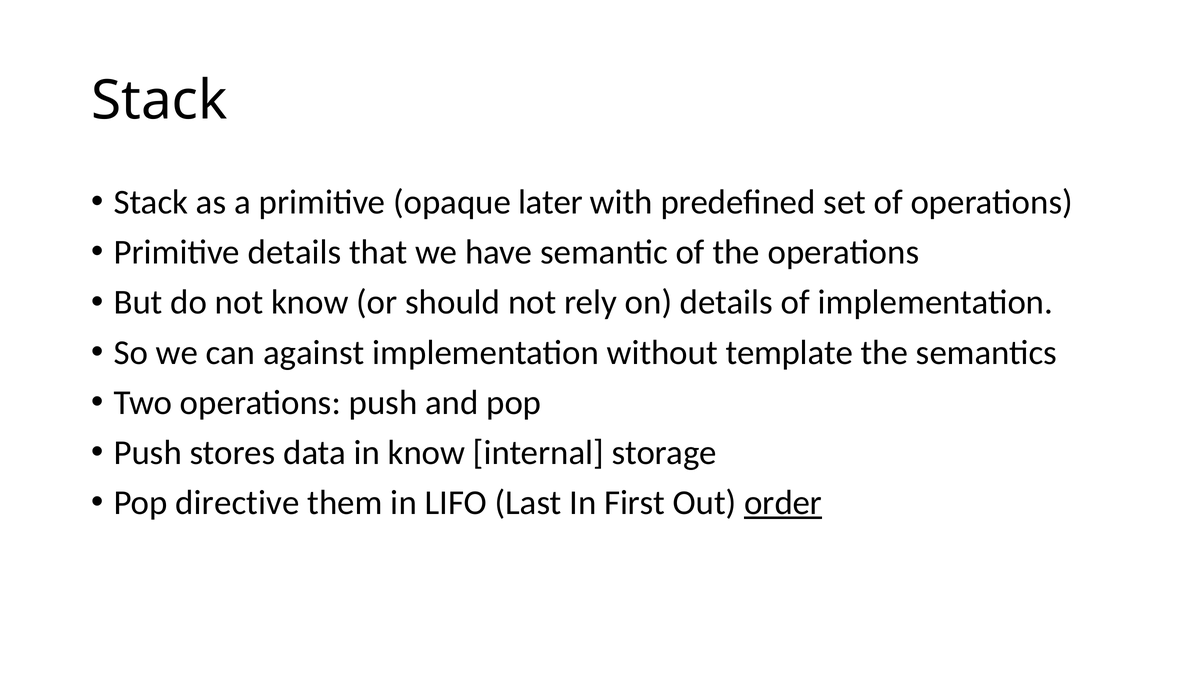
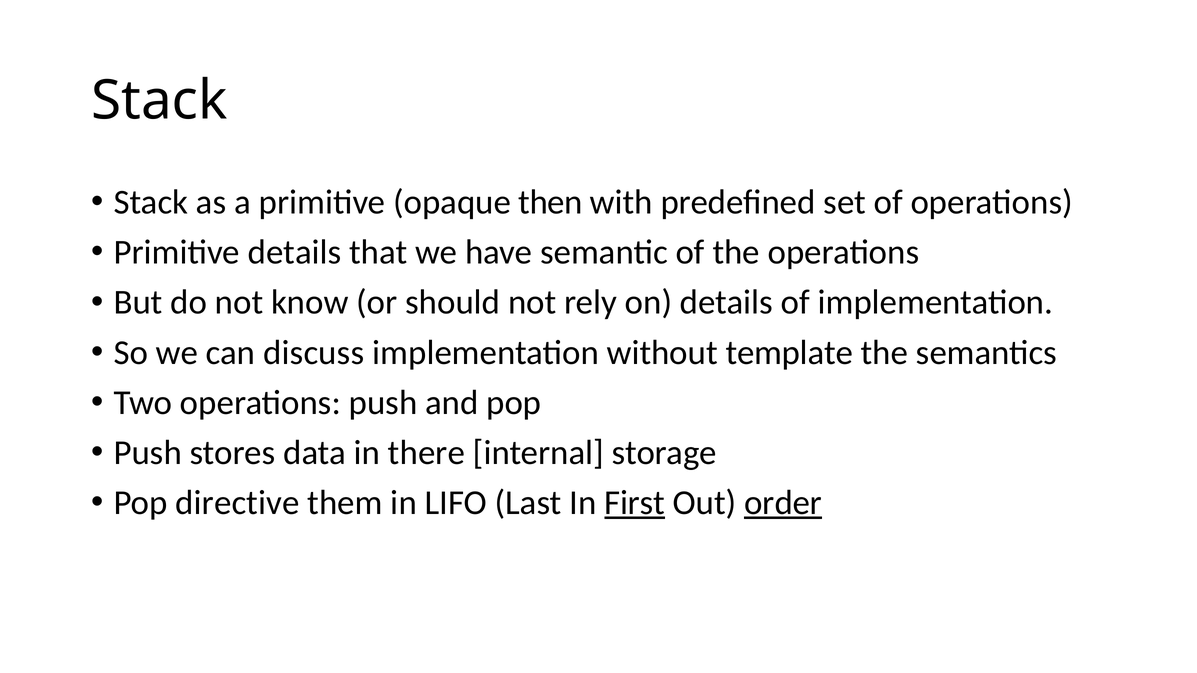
later: later -> then
against: against -> discuss
in know: know -> there
First underline: none -> present
